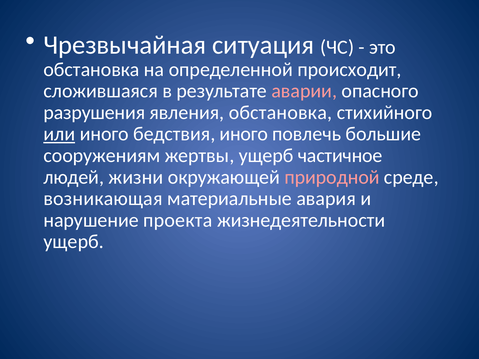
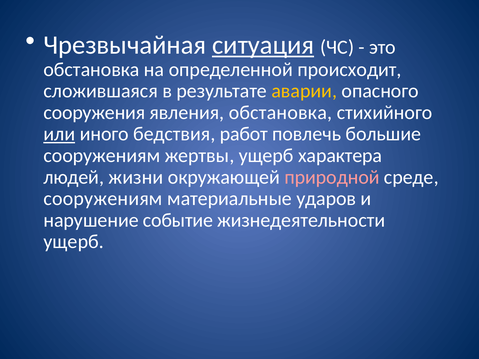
ситуация underline: none -> present
аварии colour: pink -> yellow
разрушения: разрушения -> сооружения
бедствия иного: иного -> работ
частичное: частичное -> характера
возникающая at (103, 199): возникающая -> сооружениям
авария: авария -> ударов
проекта: проекта -> событие
